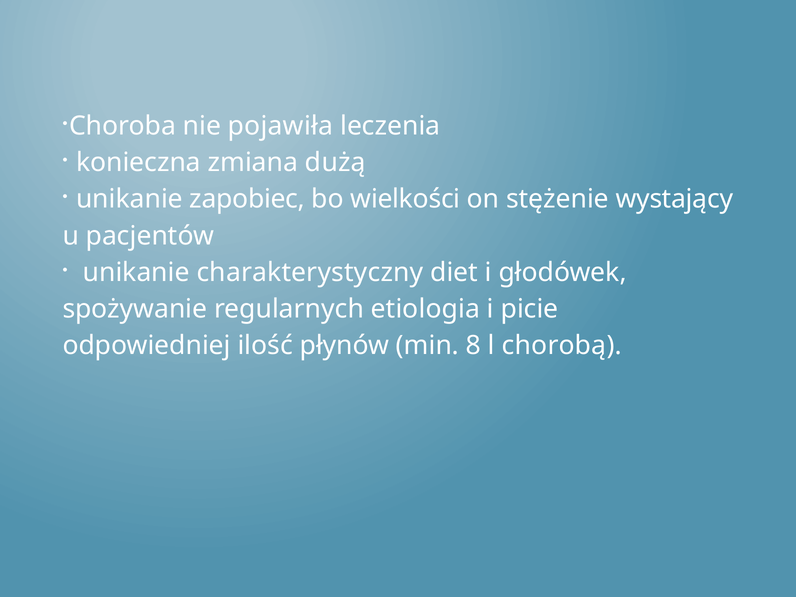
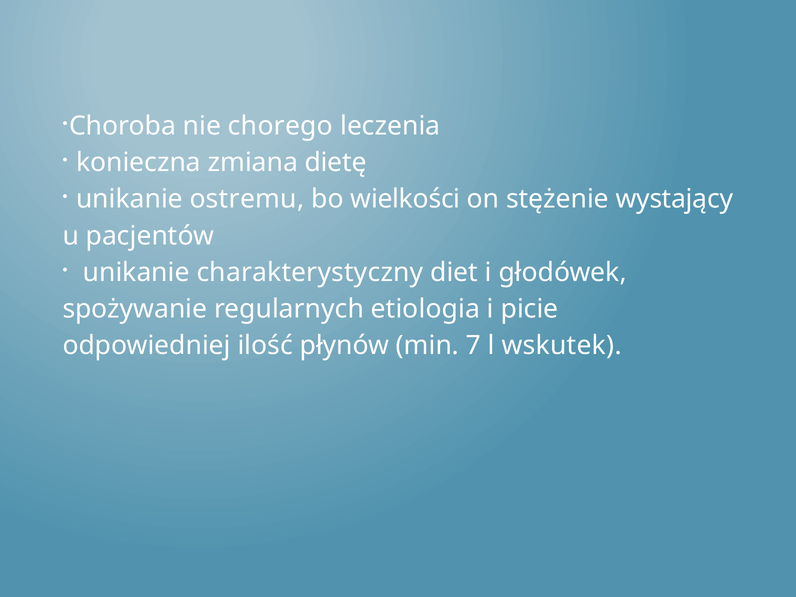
pojawiła: pojawiła -> chorego
dużą: dużą -> dietę
zapobiec: zapobiec -> ostremu
8: 8 -> 7
chorobą: chorobą -> wskutek
